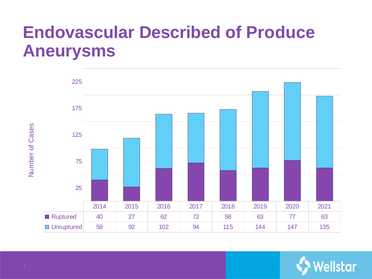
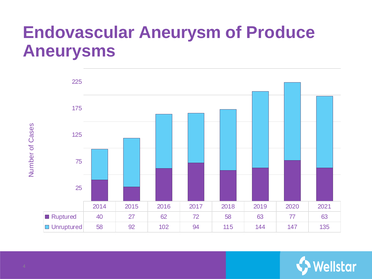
Endovascular Described: Described -> Aneurysm
